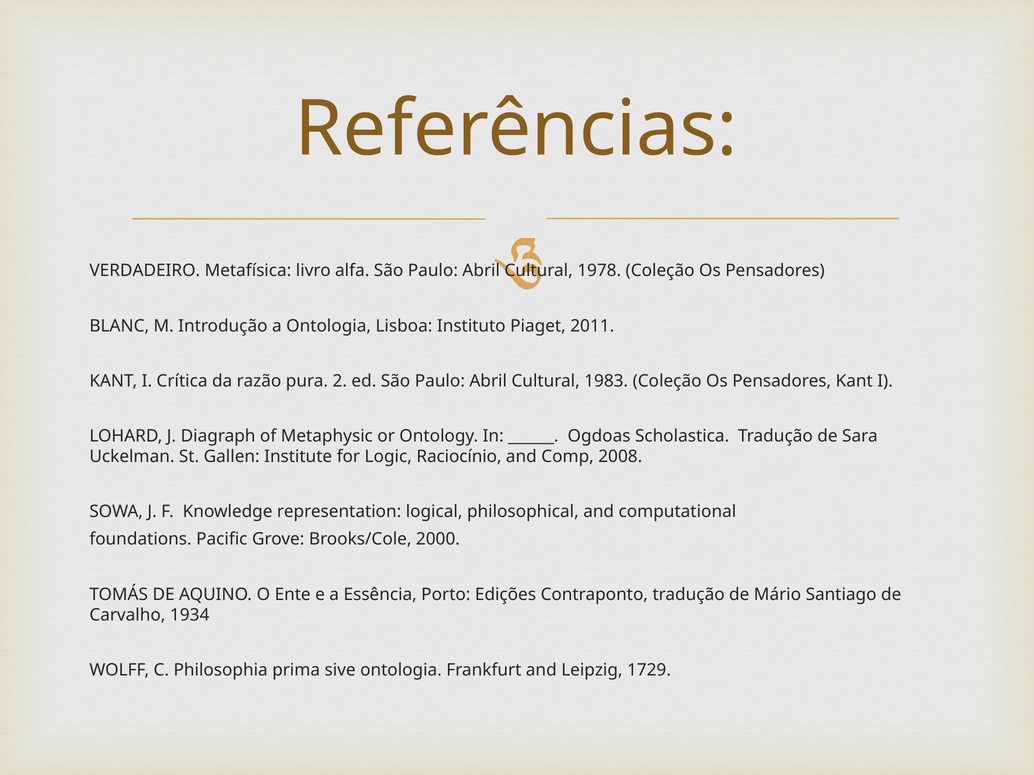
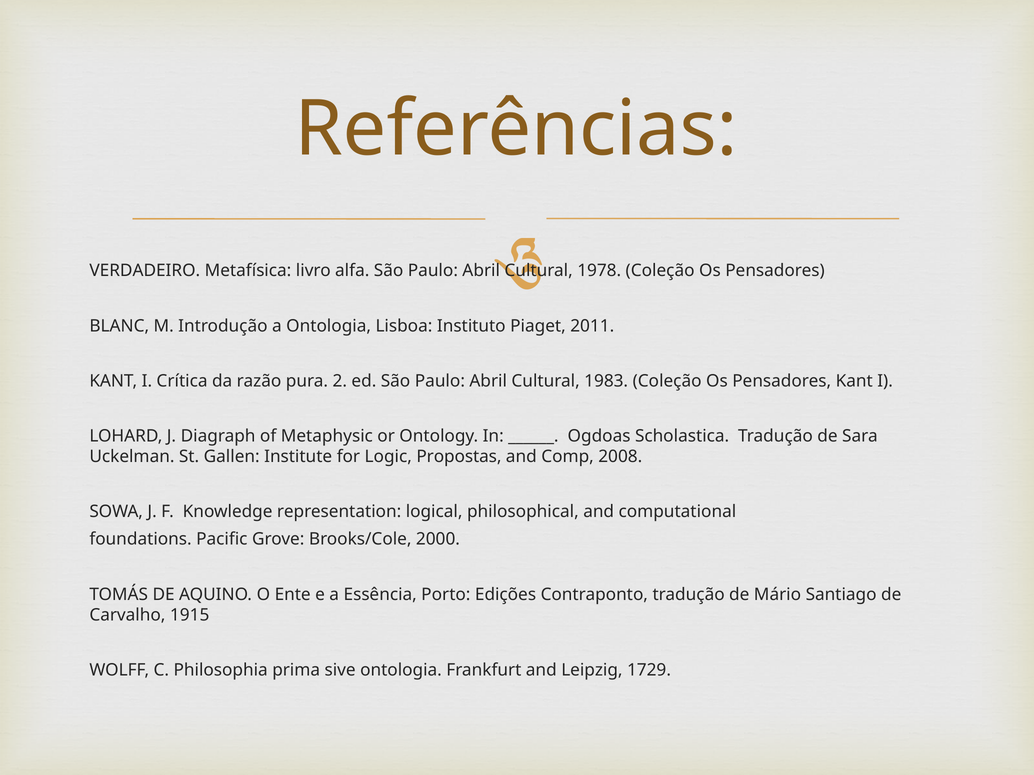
Raciocínio: Raciocínio -> Propostas
1934: 1934 -> 1915
